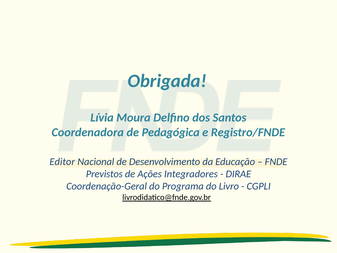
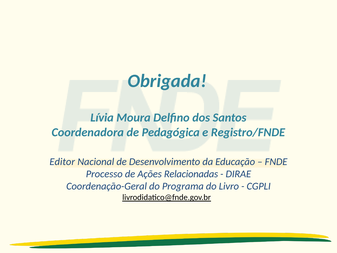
Previstos: Previstos -> Processo
Integradores: Integradores -> Relacionadas
